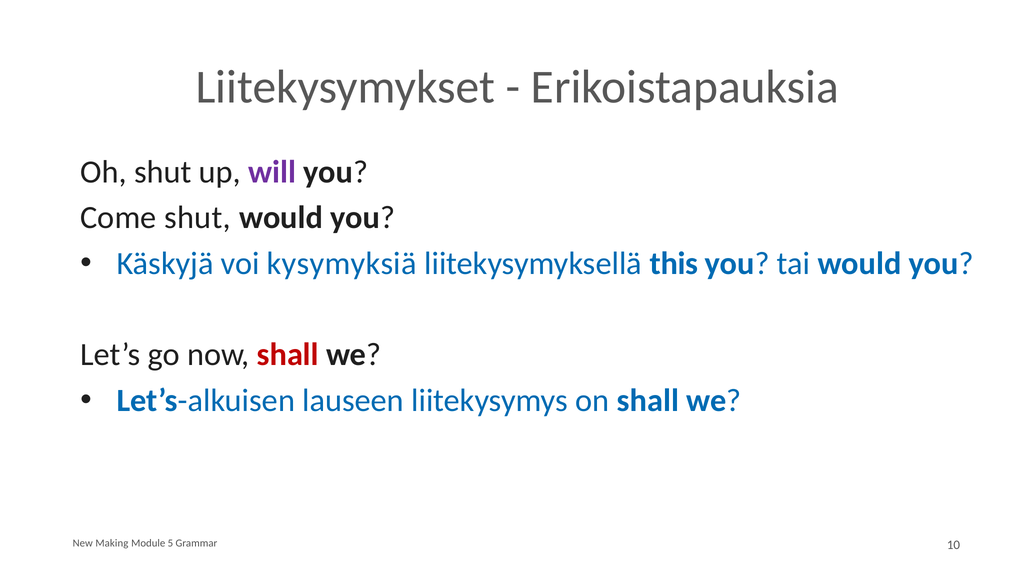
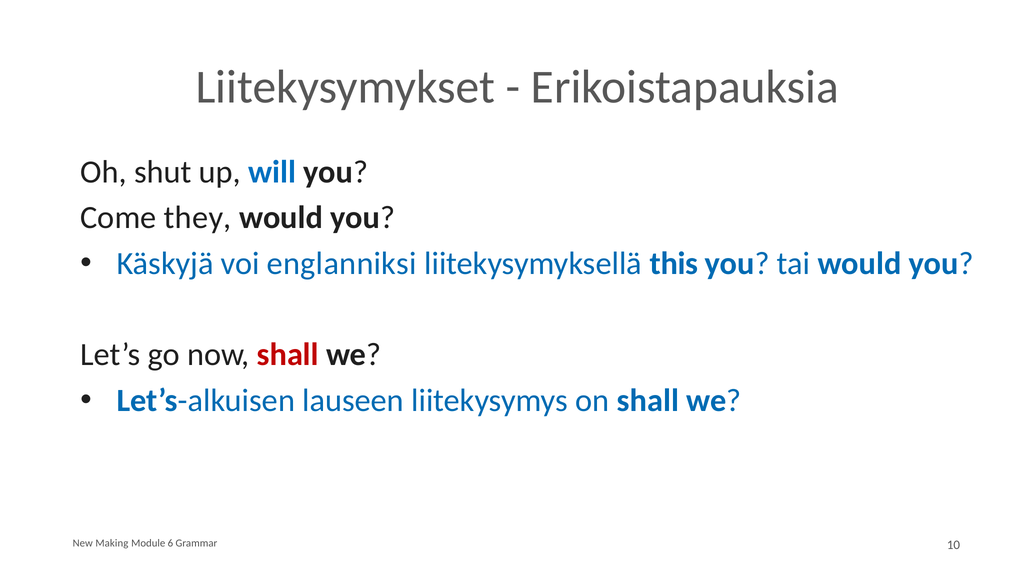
will colour: purple -> blue
Come shut: shut -> they
kysymyksiä: kysymyksiä -> englanniksi
5: 5 -> 6
